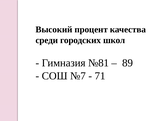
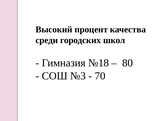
№81: №81 -> №18
89: 89 -> 80
№7: №7 -> №3
71: 71 -> 70
